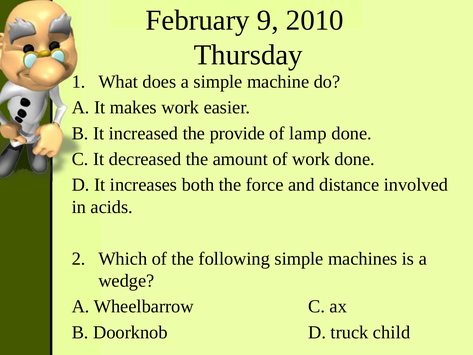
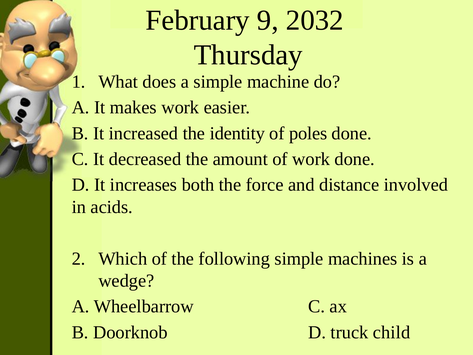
2010: 2010 -> 2032
provide: provide -> identity
lamp: lamp -> poles
